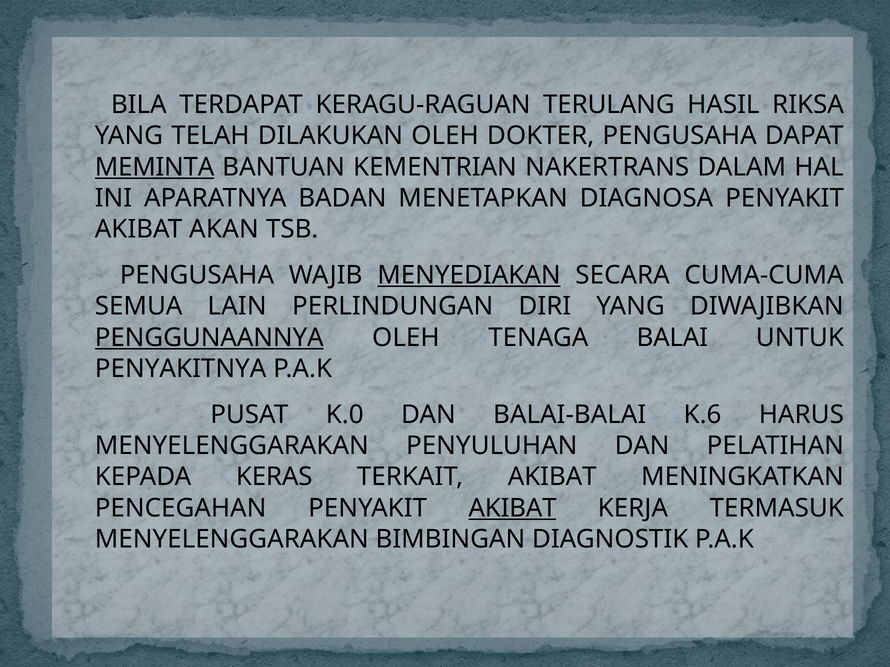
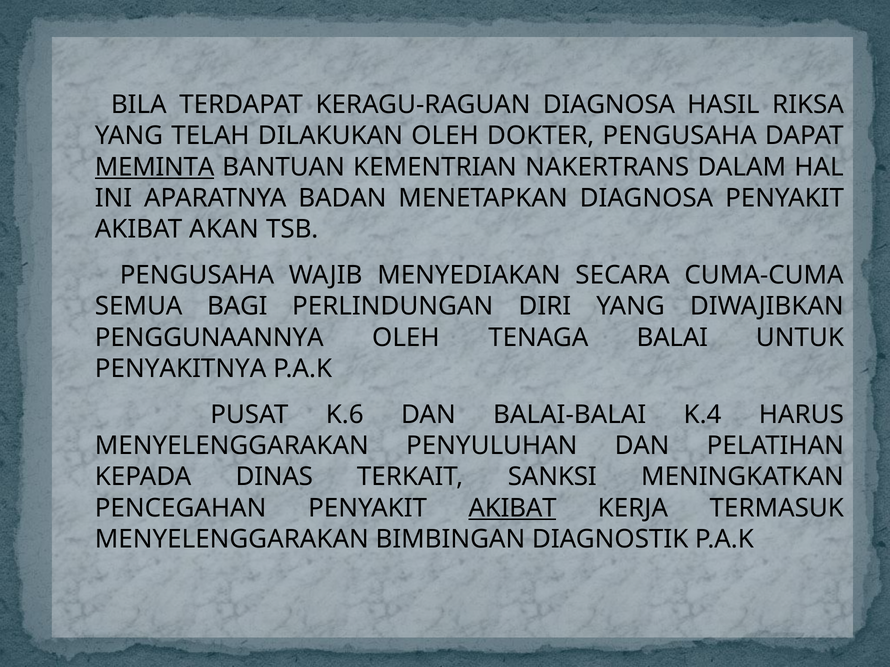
KERAGU-RAGUAN TERULANG: TERULANG -> DIAGNOSA
MENYEDIAKAN underline: present -> none
LAIN: LAIN -> BAGI
PENGGUNAANNYA underline: present -> none
K.0: K.0 -> K.6
K.6: K.6 -> K.4
KERAS: KERAS -> DINAS
TERKAIT AKIBAT: AKIBAT -> SANKSI
